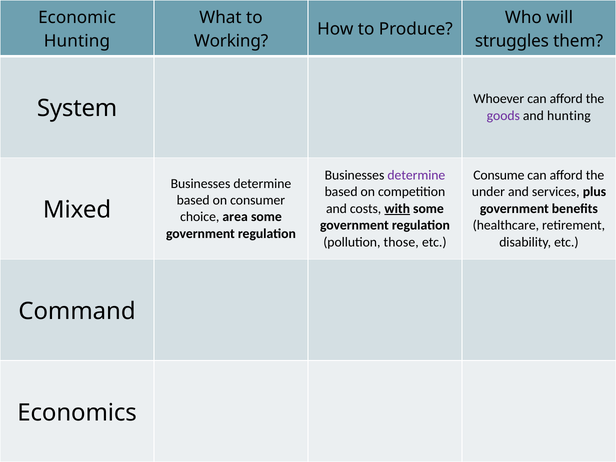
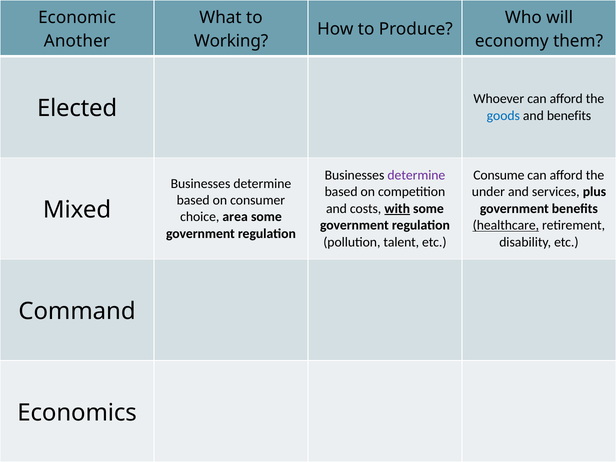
Hunting at (77, 41): Hunting -> Another
struggles: struggles -> economy
System: System -> Elected
goods colour: purple -> blue
and hunting: hunting -> benefits
healthcare underline: none -> present
those: those -> talent
